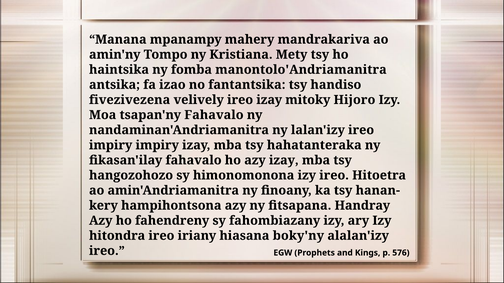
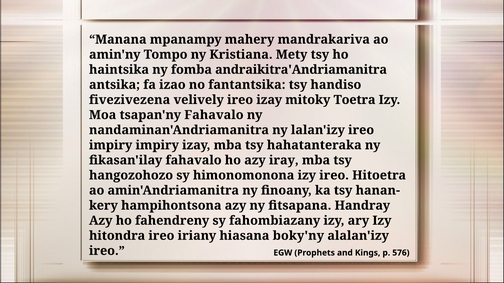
manontolo'Andriamanitra: manontolo'Andriamanitra -> andraikitra'Andriamanitra
Hijoro: Hijoro -> Toetra
azy izay: izay -> iray
